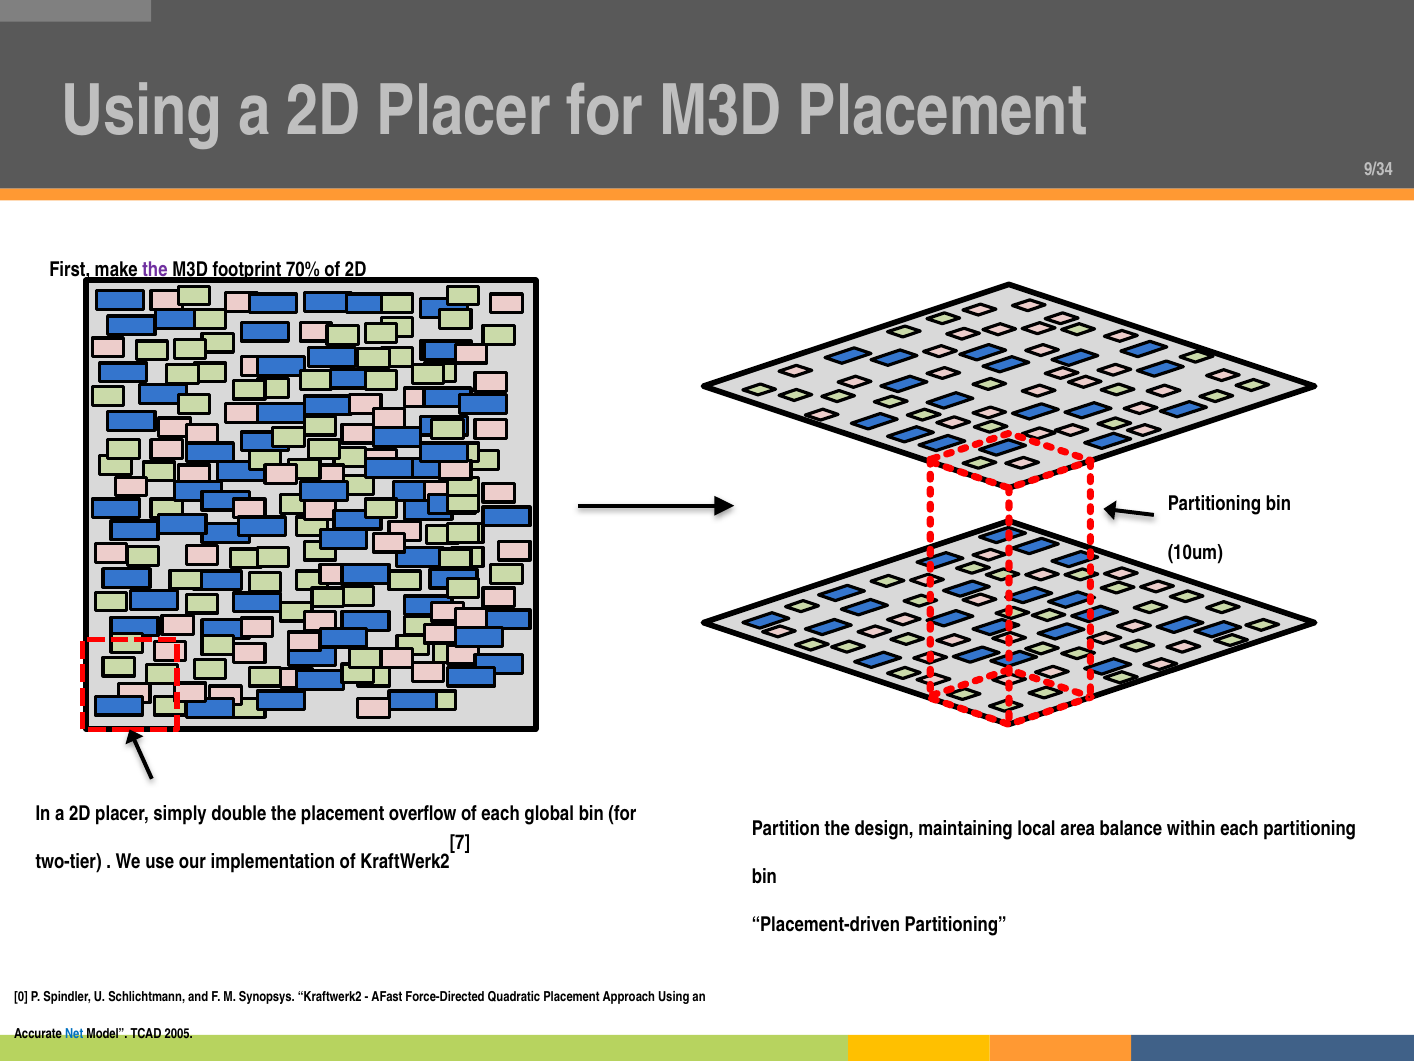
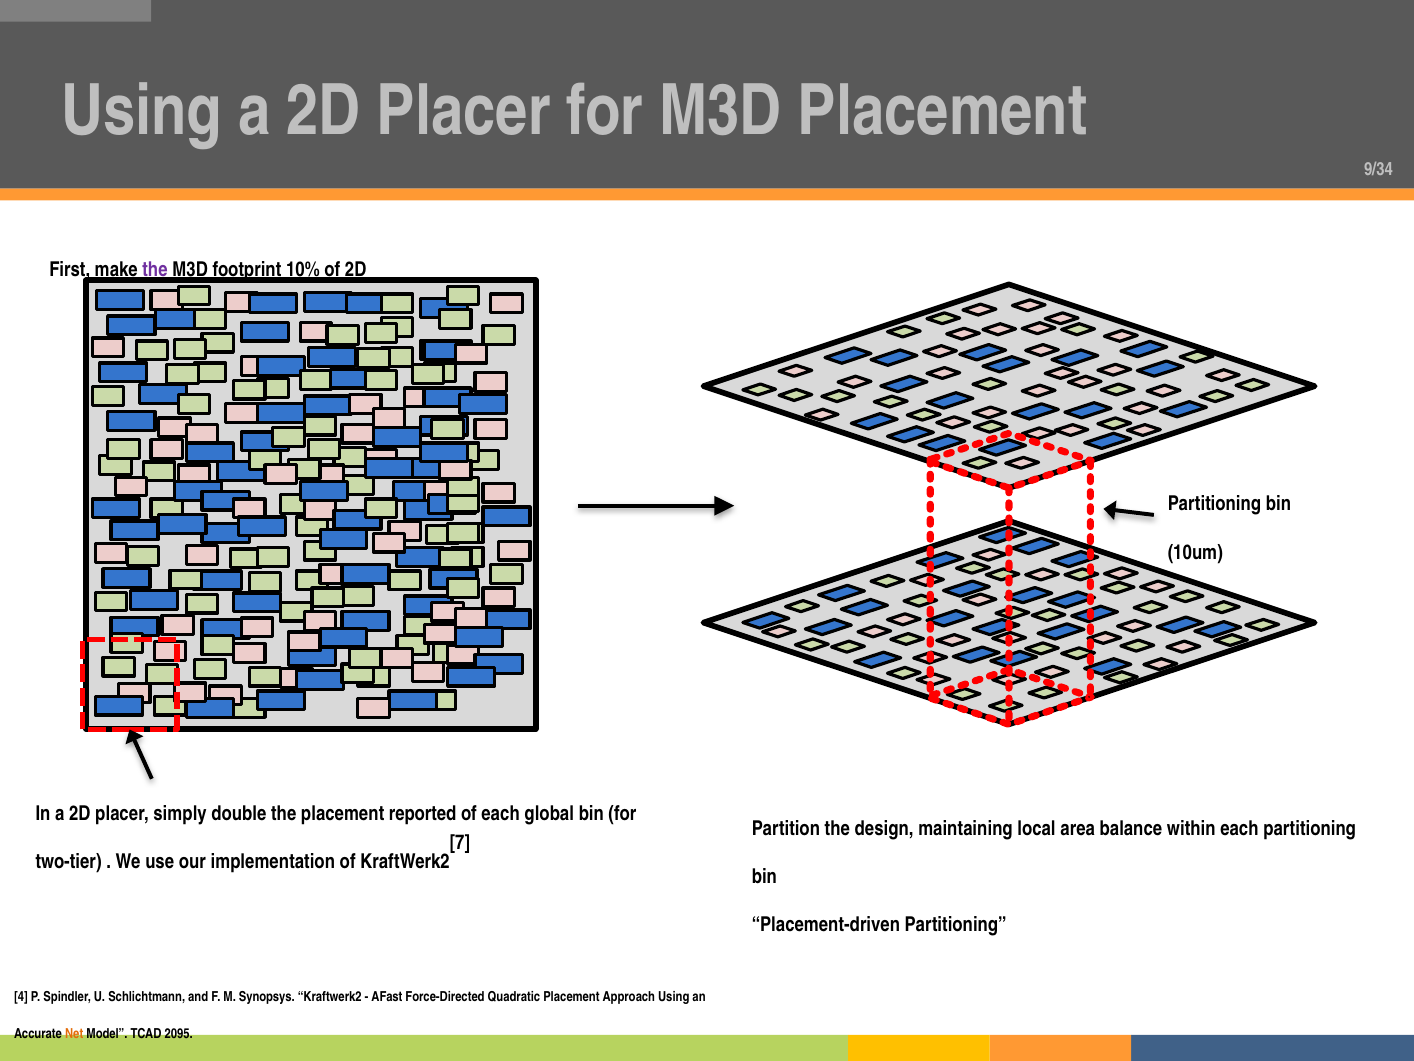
70%: 70% -> 10%
overflow: overflow -> reported
0: 0 -> 4
Net colour: blue -> orange
2005: 2005 -> 2095
